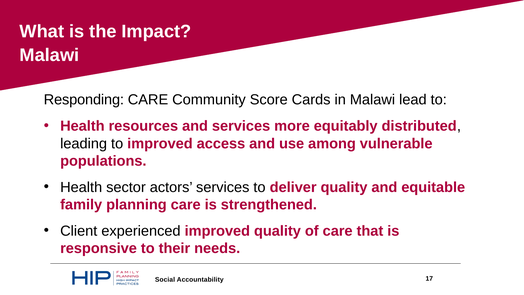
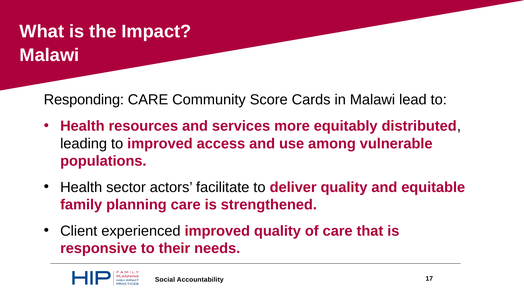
actors services: services -> facilitate
